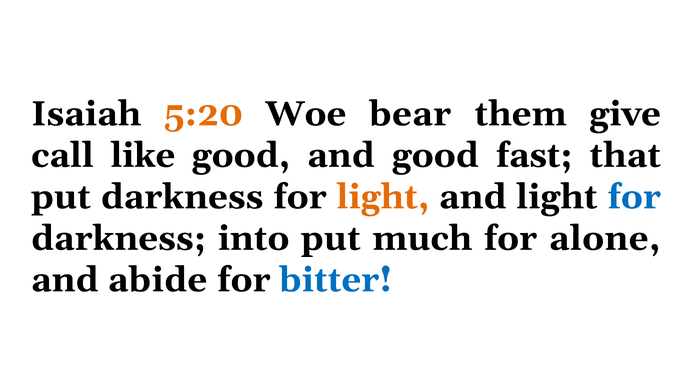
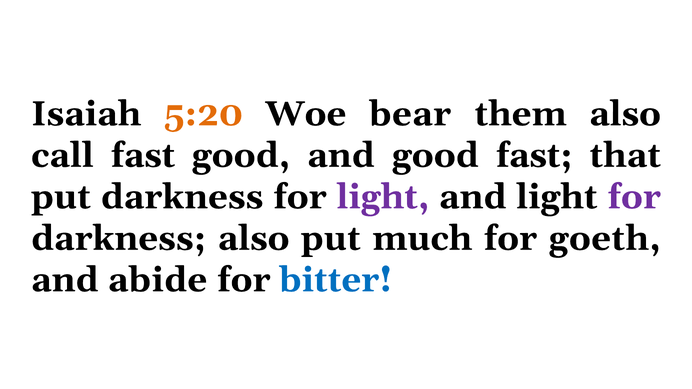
them give: give -> also
call like: like -> fast
light at (383, 197) colour: orange -> purple
for at (634, 197) colour: blue -> purple
darkness into: into -> also
alone: alone -> goeth
